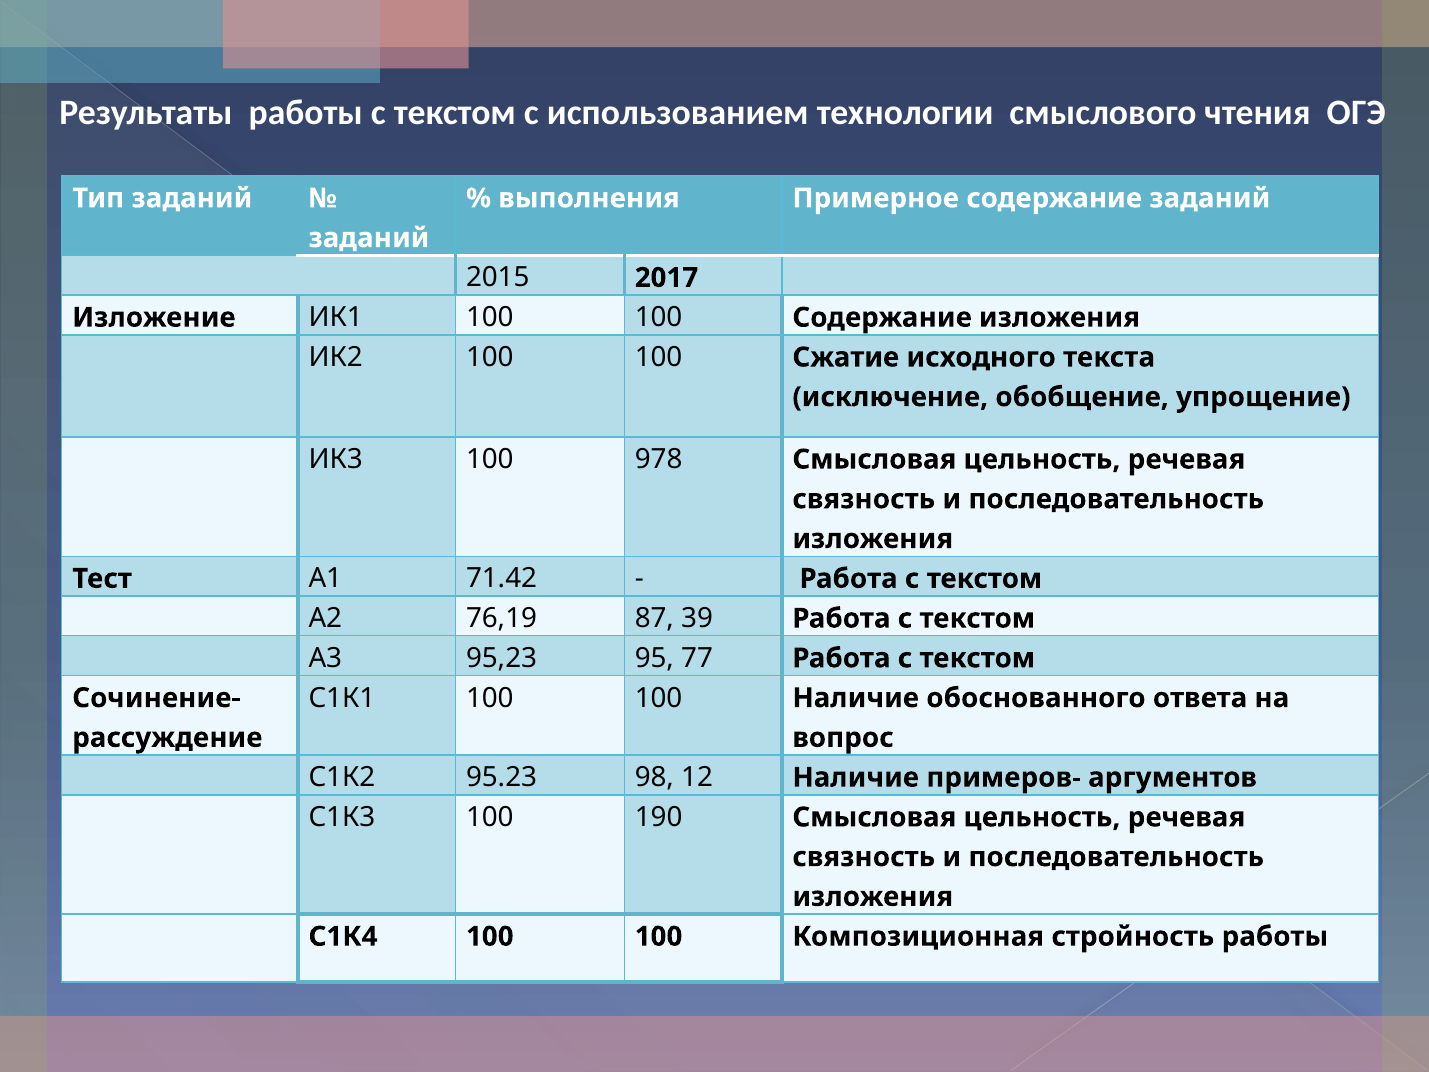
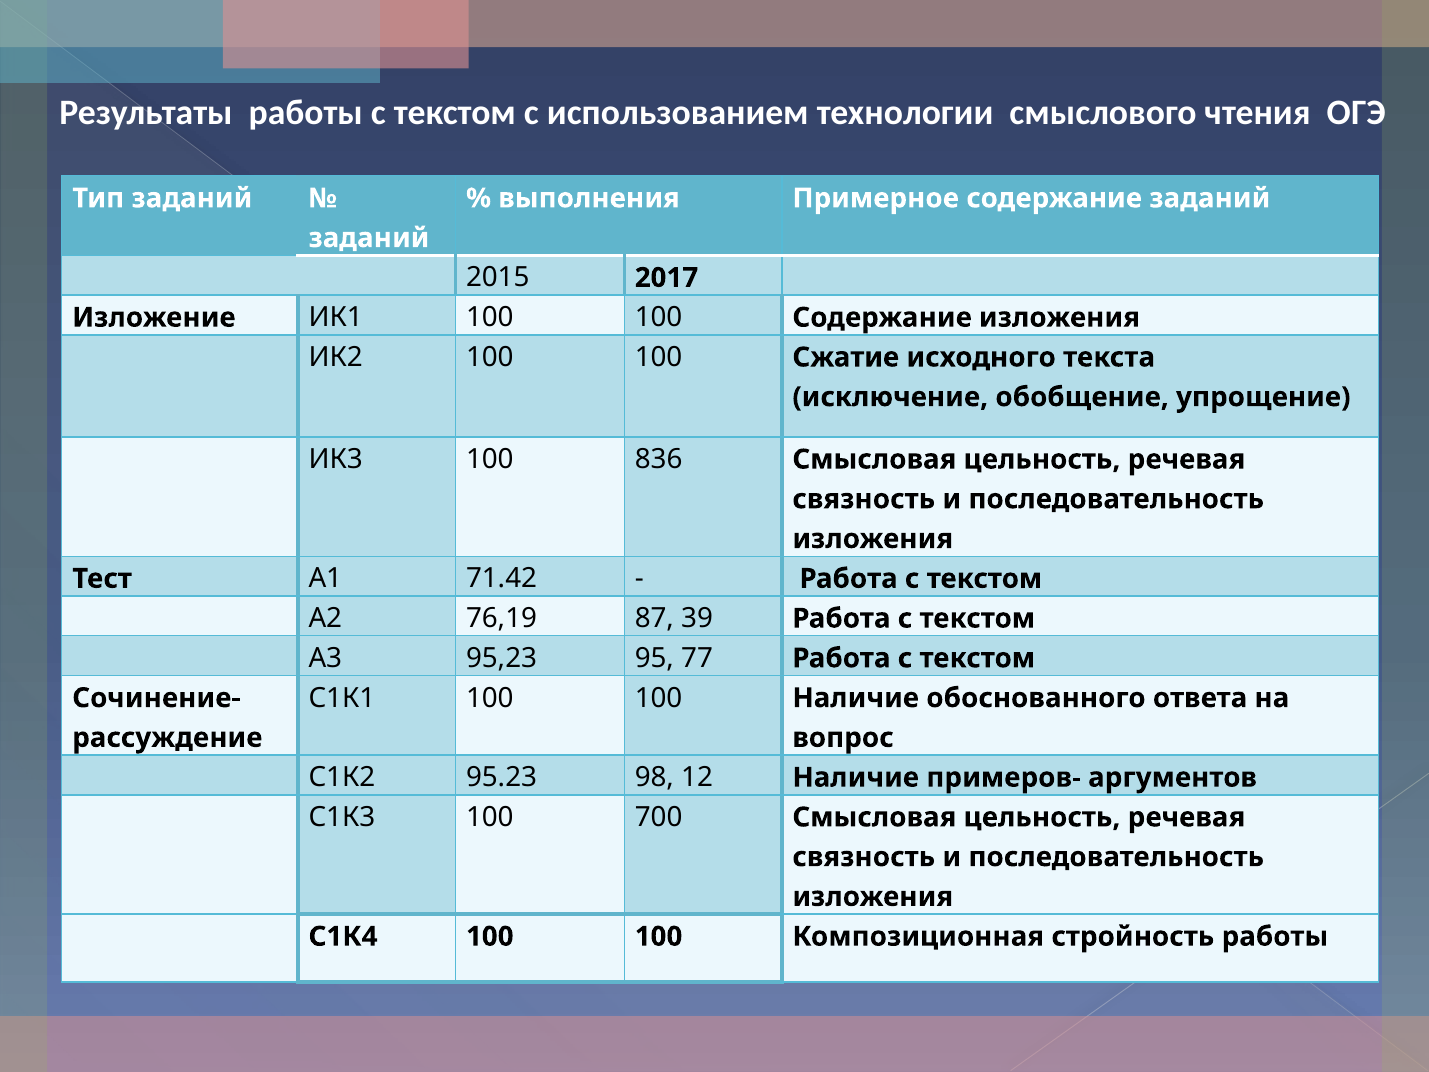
978: 978 -> 836
190: 190 -> 700
